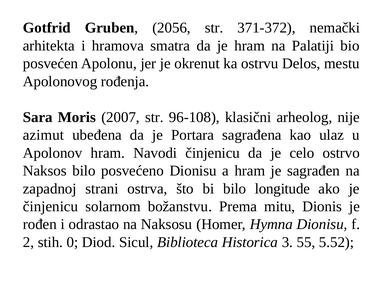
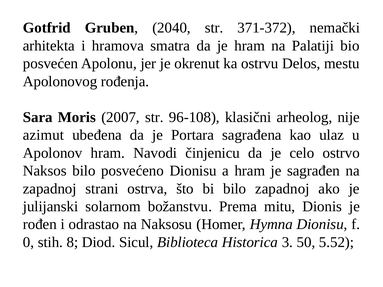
2056: 2056 -> 2040
bilo longitude: longitude -> zapadnoj
činjenicu at (50, 207): činjenicu -> julijanski
2: 2 -> 0
0: 0 -> 8
55: 55 -> 50
